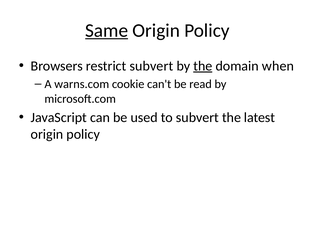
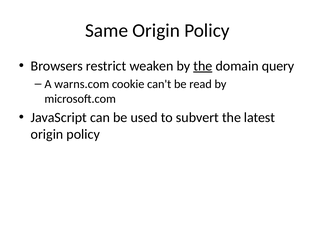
Same underline: present -> none
restrict subvert: subvert -> weaken
when: when -> query
